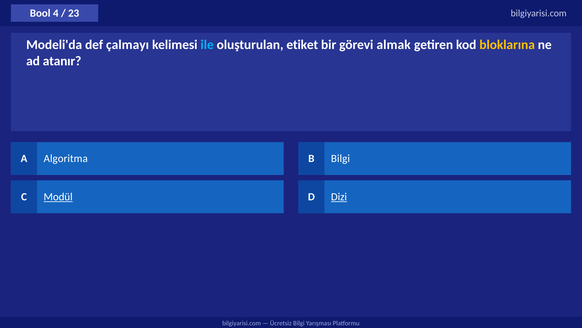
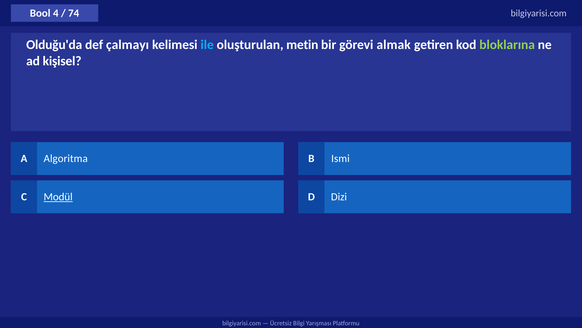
23: 23 -> 74
Modeli'da: Modeli'da -> Olduğu'da
etiket: etiket -> metin
bloklarına colour: yellow -> light green
atanır: atanır -> kişisel
B Bilgi: Bilgi -> Ismi
Dizi underline: present -> none
